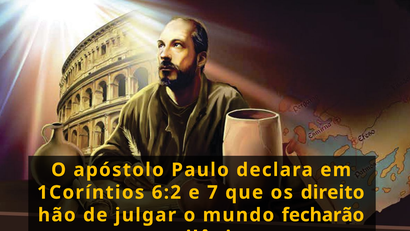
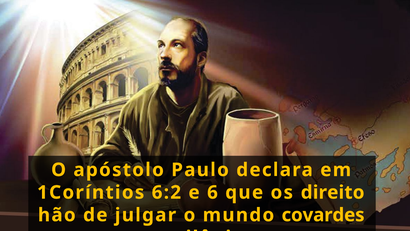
7: 7 -> 6
fecharão: fecharão -> covardes
